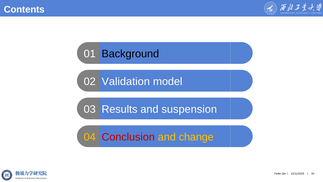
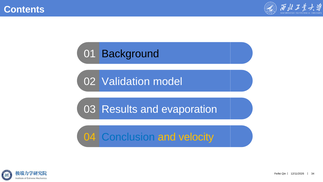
suspension: suspension -> evaporation
Conclusion colour: red -> blue
change: change -> velocity
